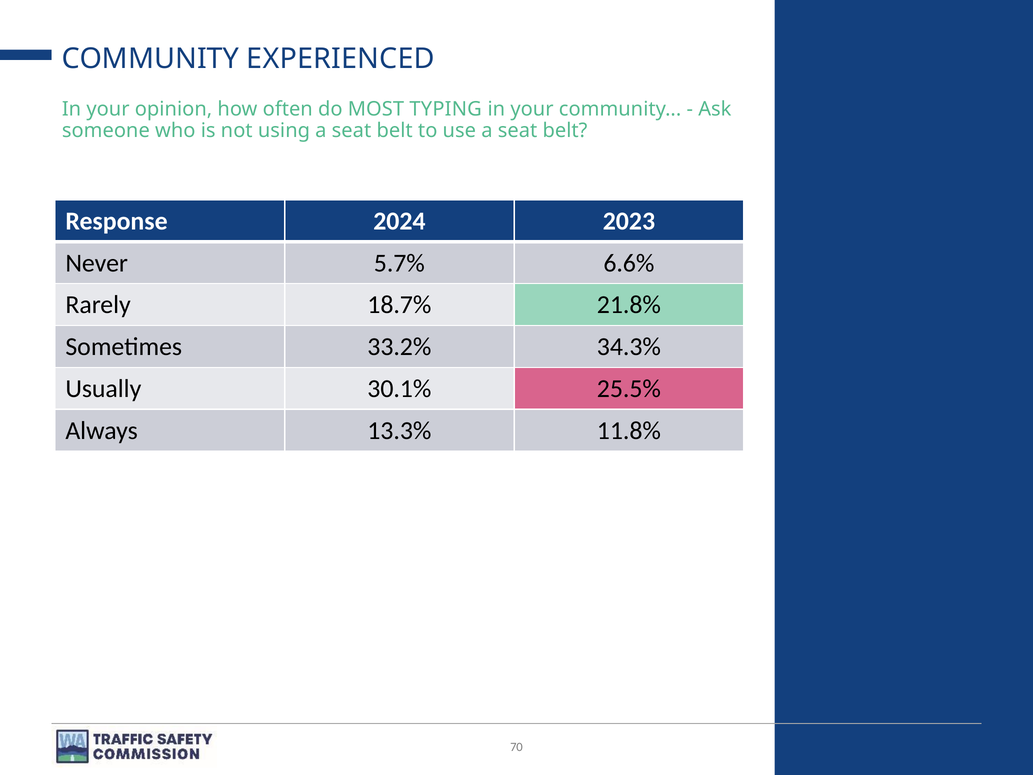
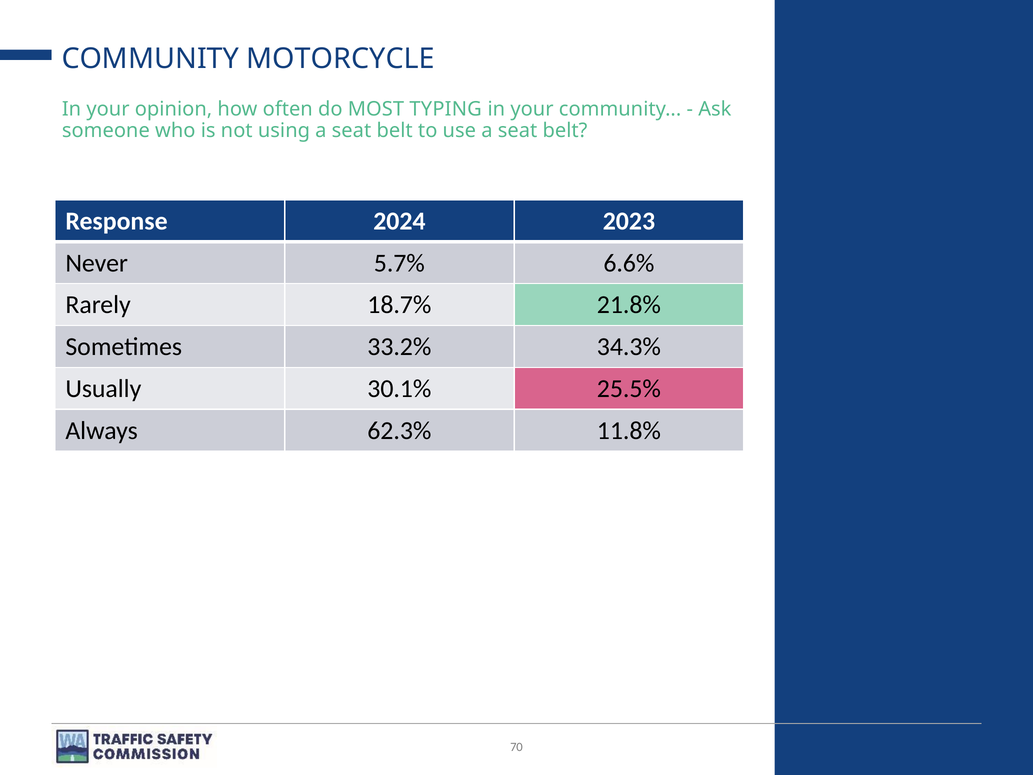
EXPERIENCED: EXPERIENCED -> MOTORCYCLE
13.3%: 13.3% -> 62.3%
